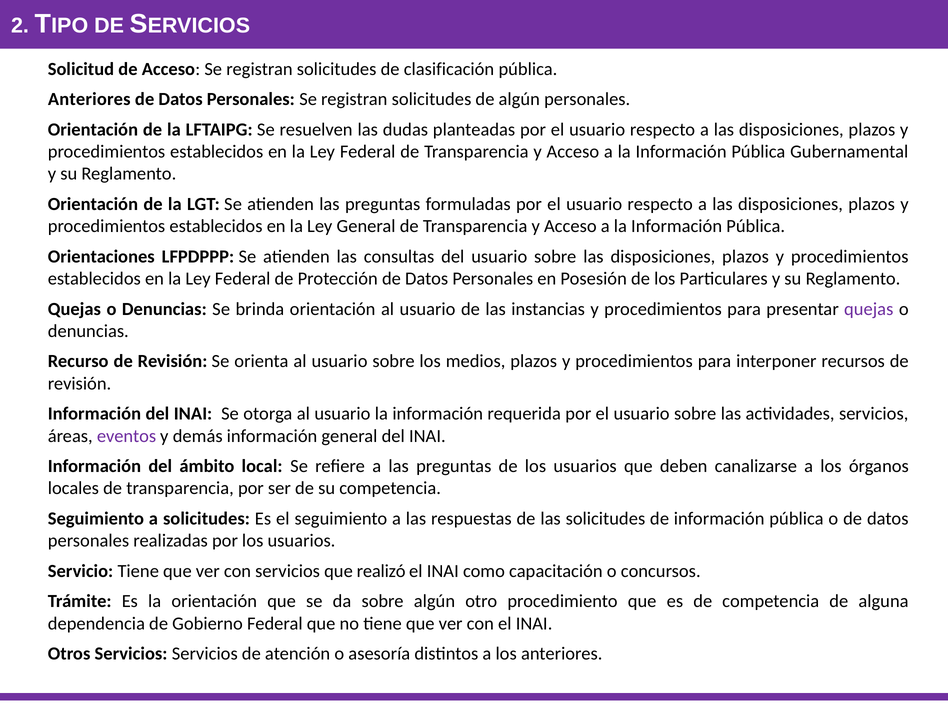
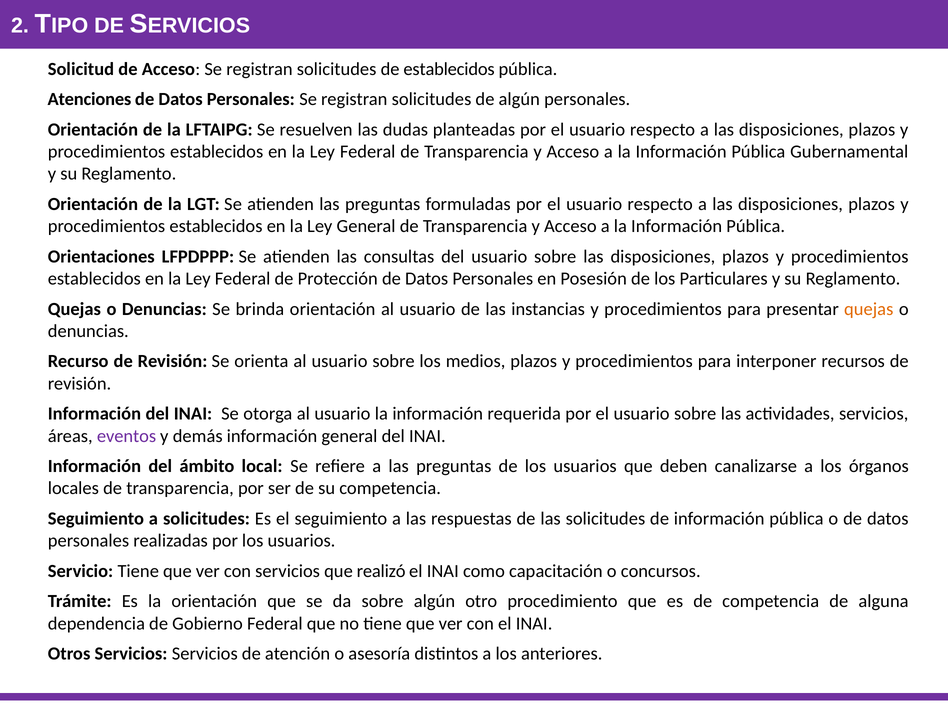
de clasificación: clasificación -> establecidos
Anteriores at (89, 99): Anteriores -> Atenciones
quejas at (869, 309) colour: purple -> orange
